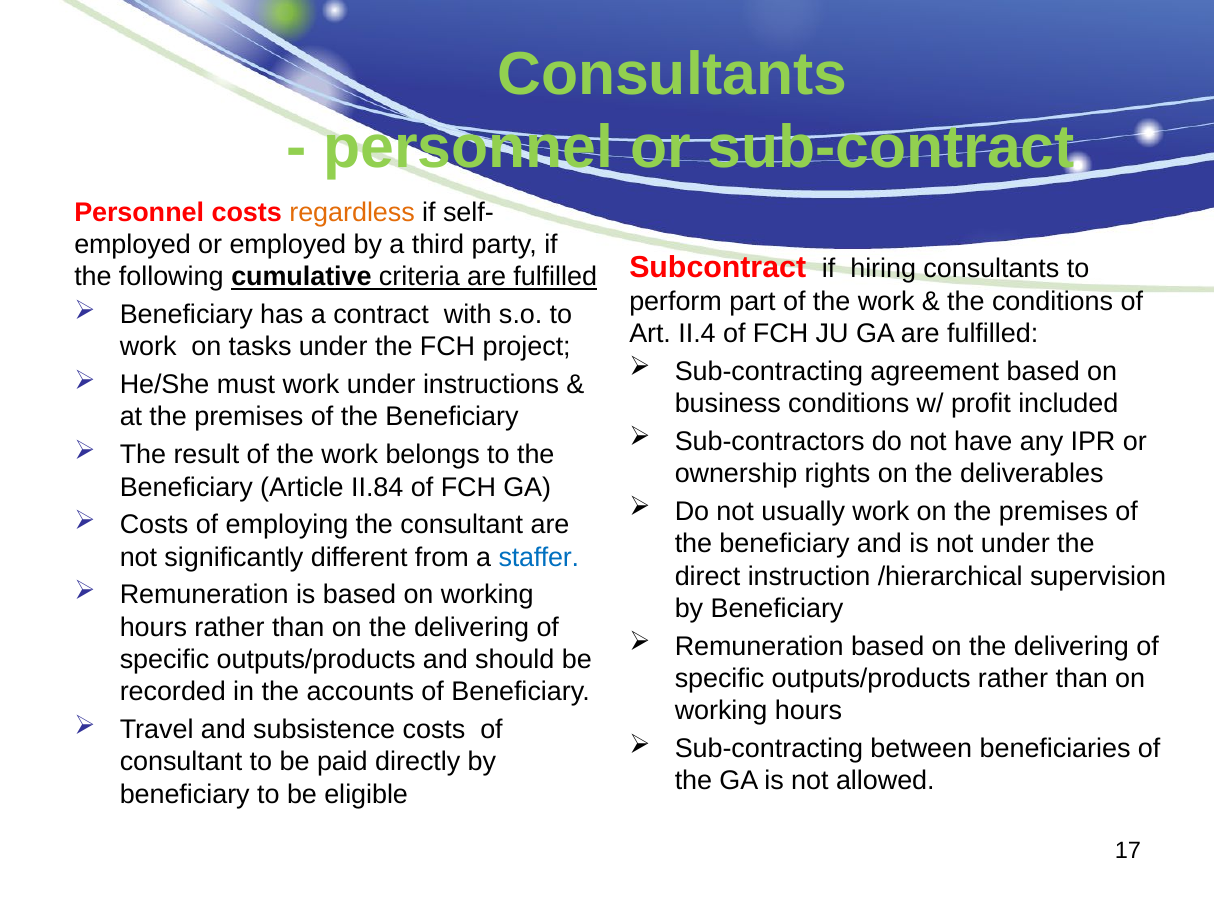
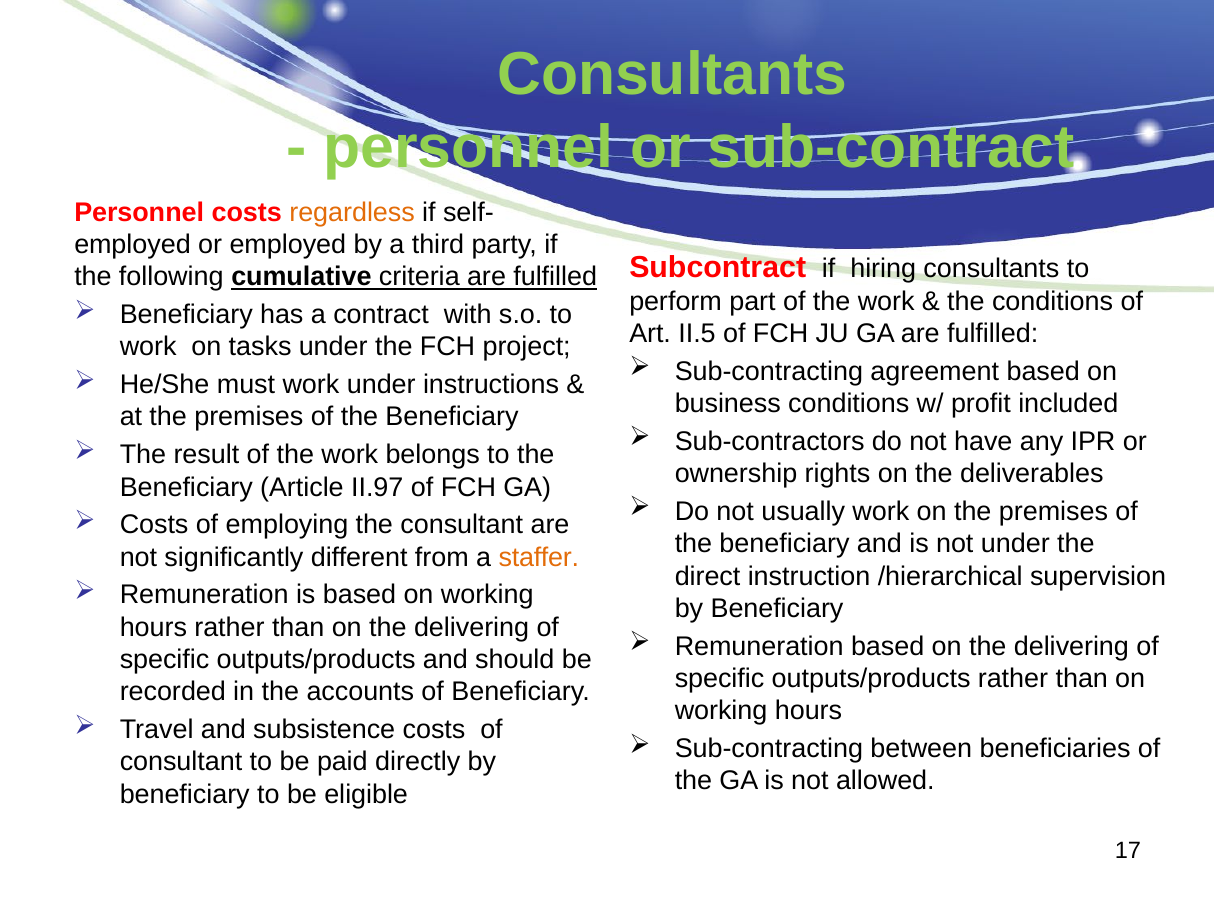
II.4: II.4 -> II.5
II.84: II.84 -> II.97
staffer colour: blue -> orange
